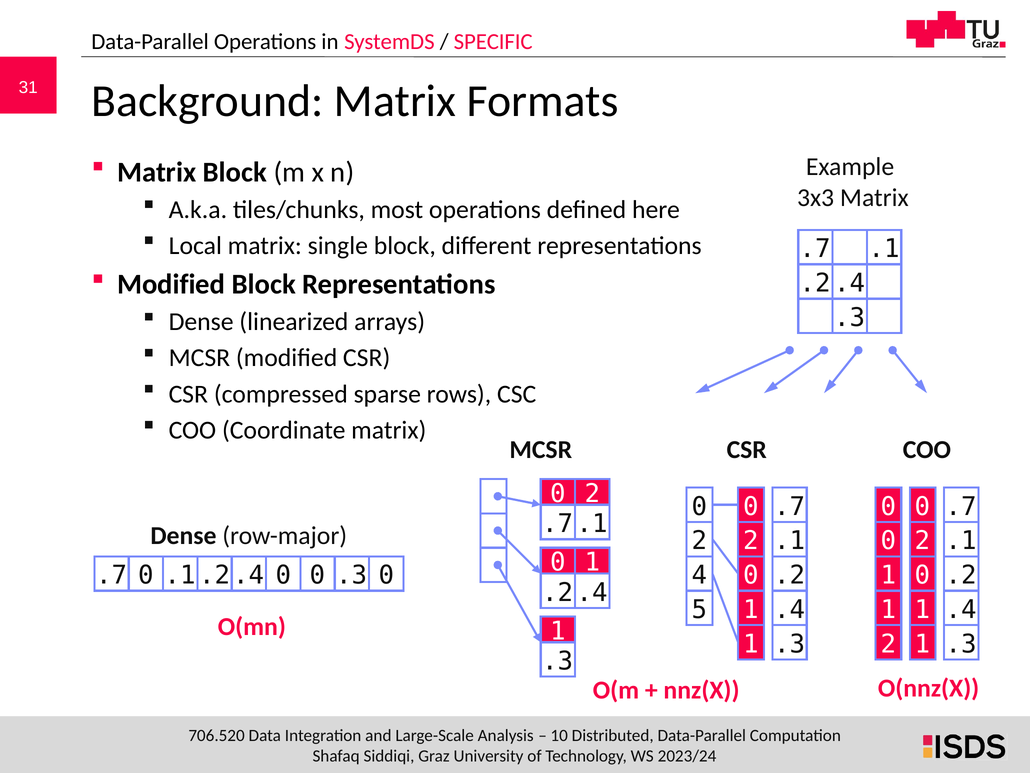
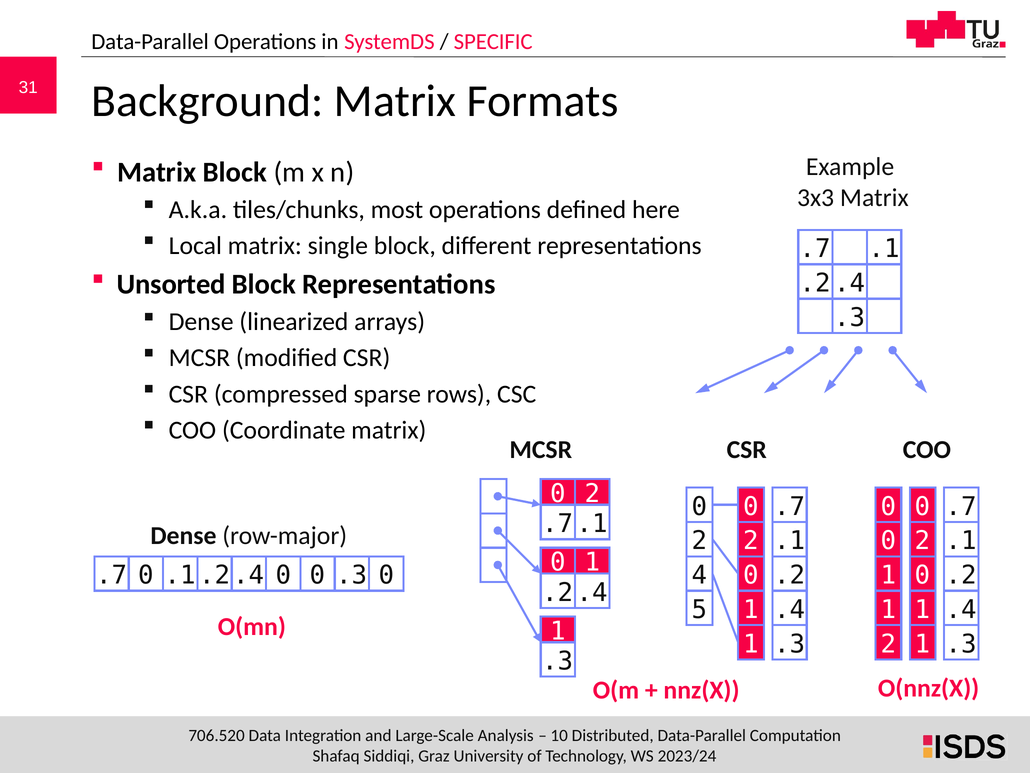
Modified at (171, 284): Modified -> Unsorted
